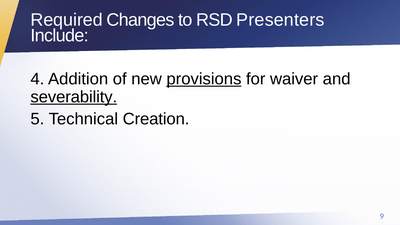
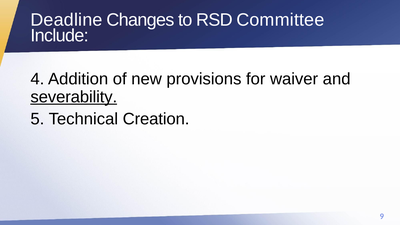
Required: Required -> Deadline
Presenters: Presenters -> Committee
provisions underline: present -> none
